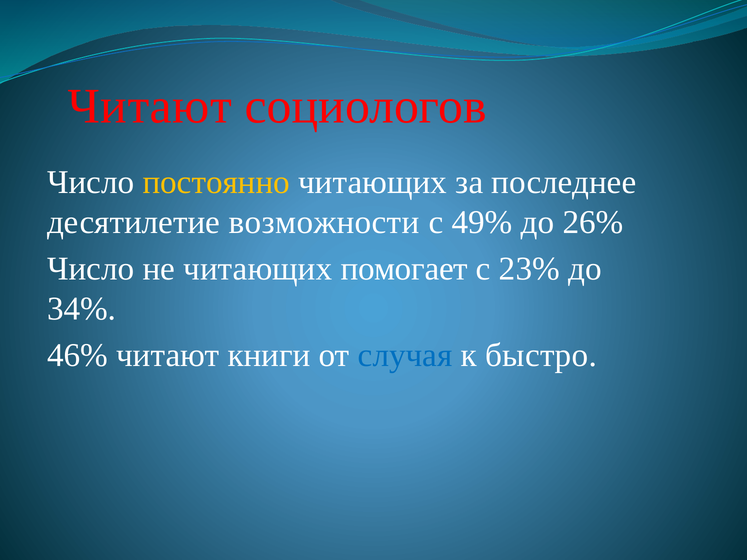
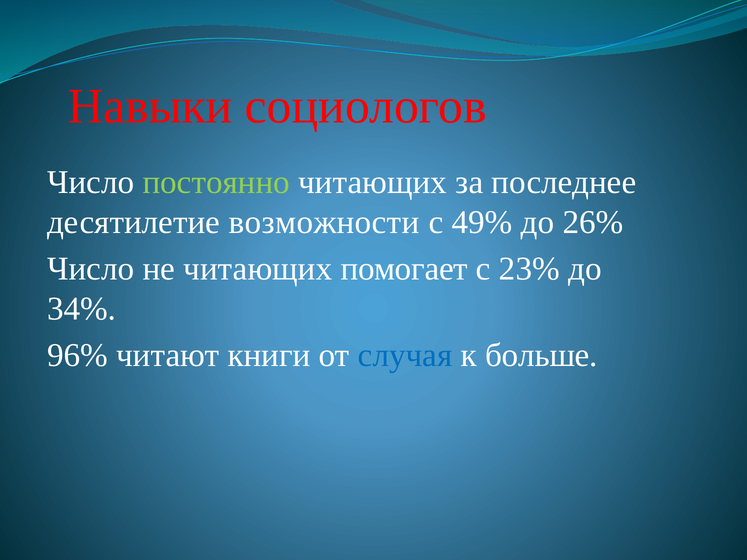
Читают at (150, 106): Читают -> Навыки
постоянно colour: yellow -> light green
46%: 46% -> 96%
быстро: быстро -> больше
